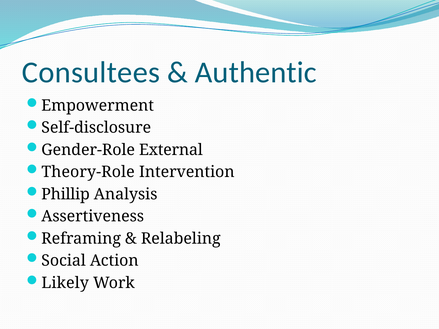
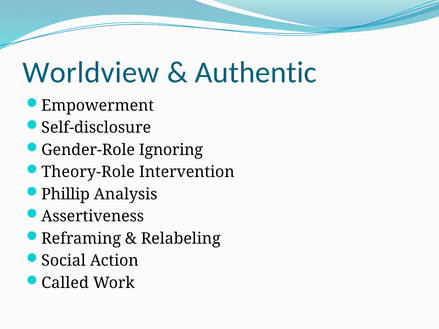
Consultees: Consultees -> Worldview
External: External -> Ignoring
Likely: Likely -> Called
